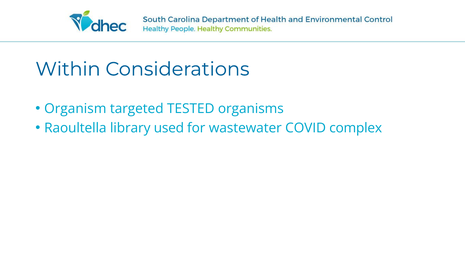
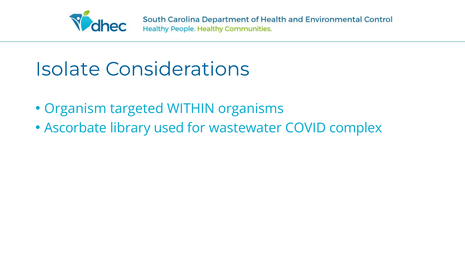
Within: Within -> Isolate
TESTED: TESTED -> WITHIN
Raoultella: Raoultella -> Ascorbate
